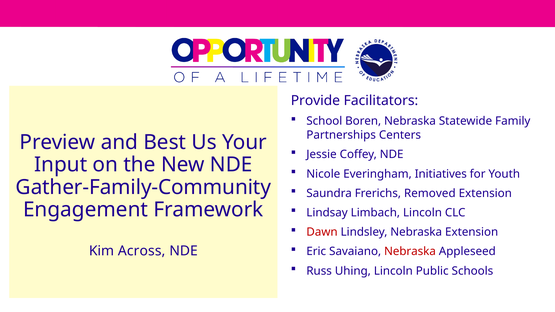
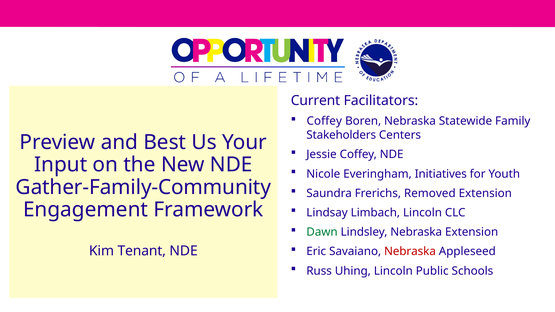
Provide: Provide -> Current
School at (324, 121): School -> Coffey
Partnerships: Partnerships -> Stakeholders
Dawn colour: red -> green
Across: Across -> Tenant
